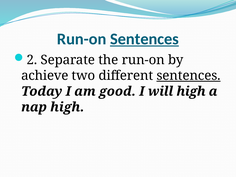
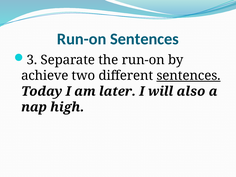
Sentences at (144, 39) underline: present -> none
2: 2 -> 3
good: good -> later
will high: high -> also
